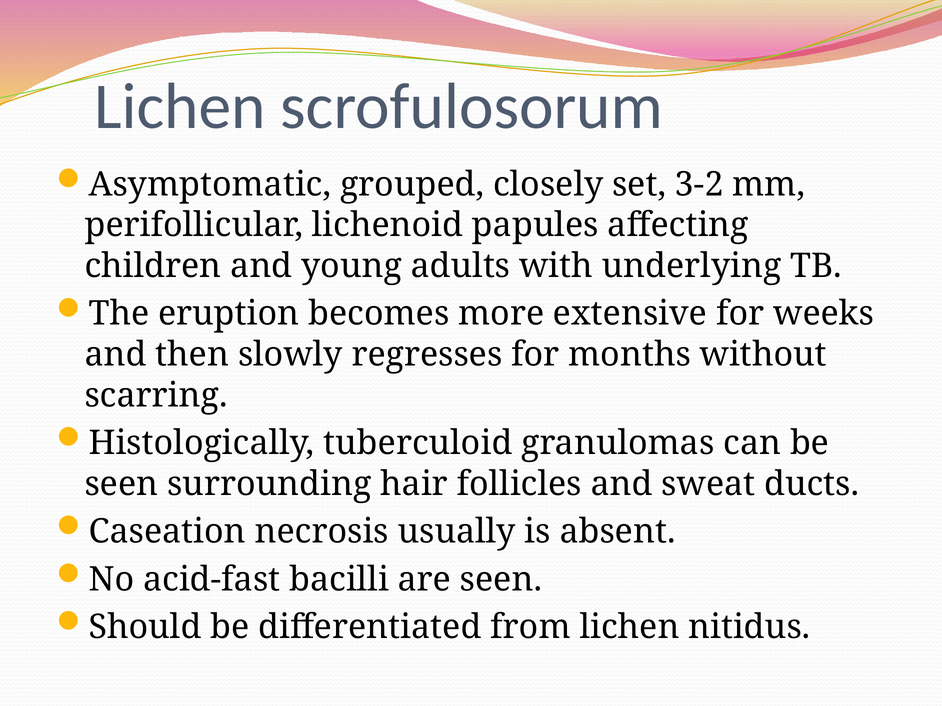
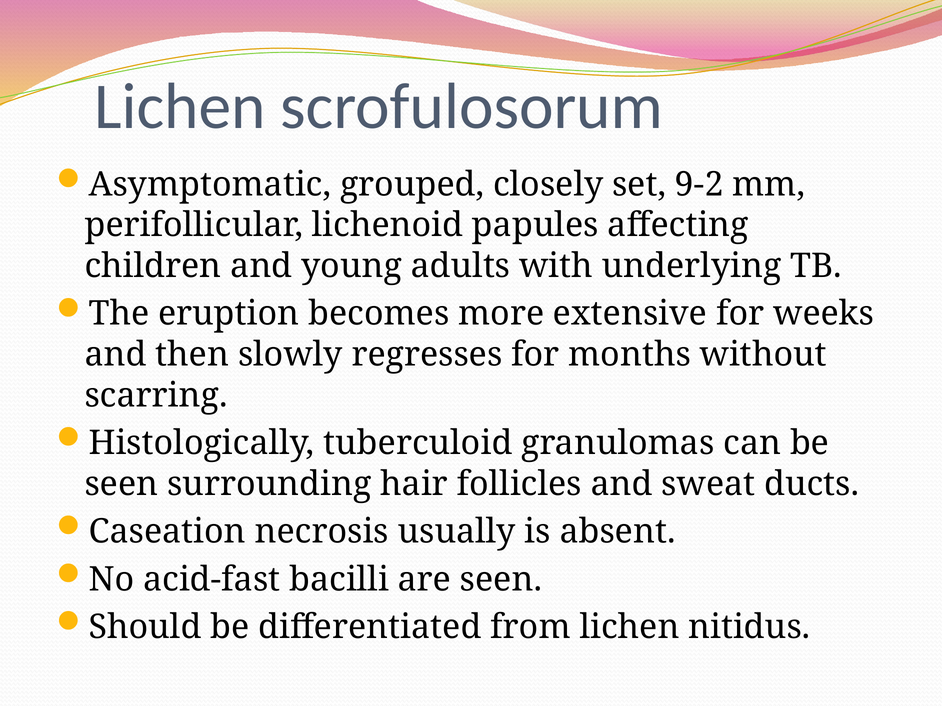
3-2: 3-2 -> 9-2
